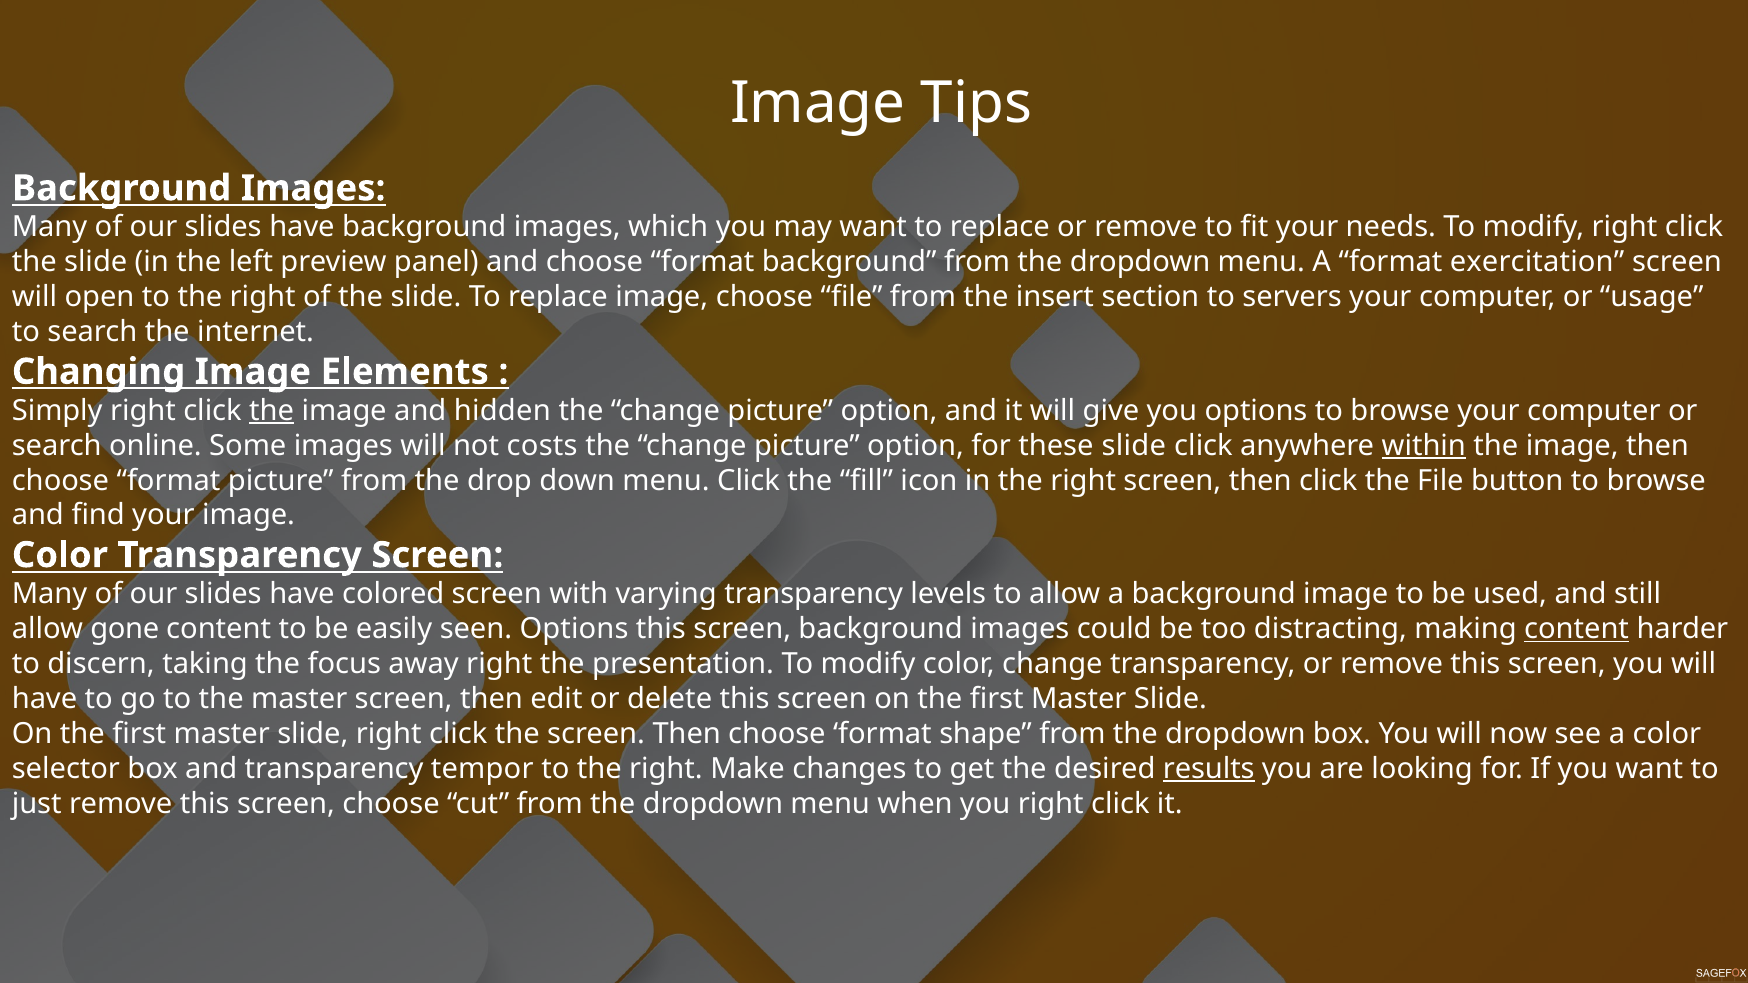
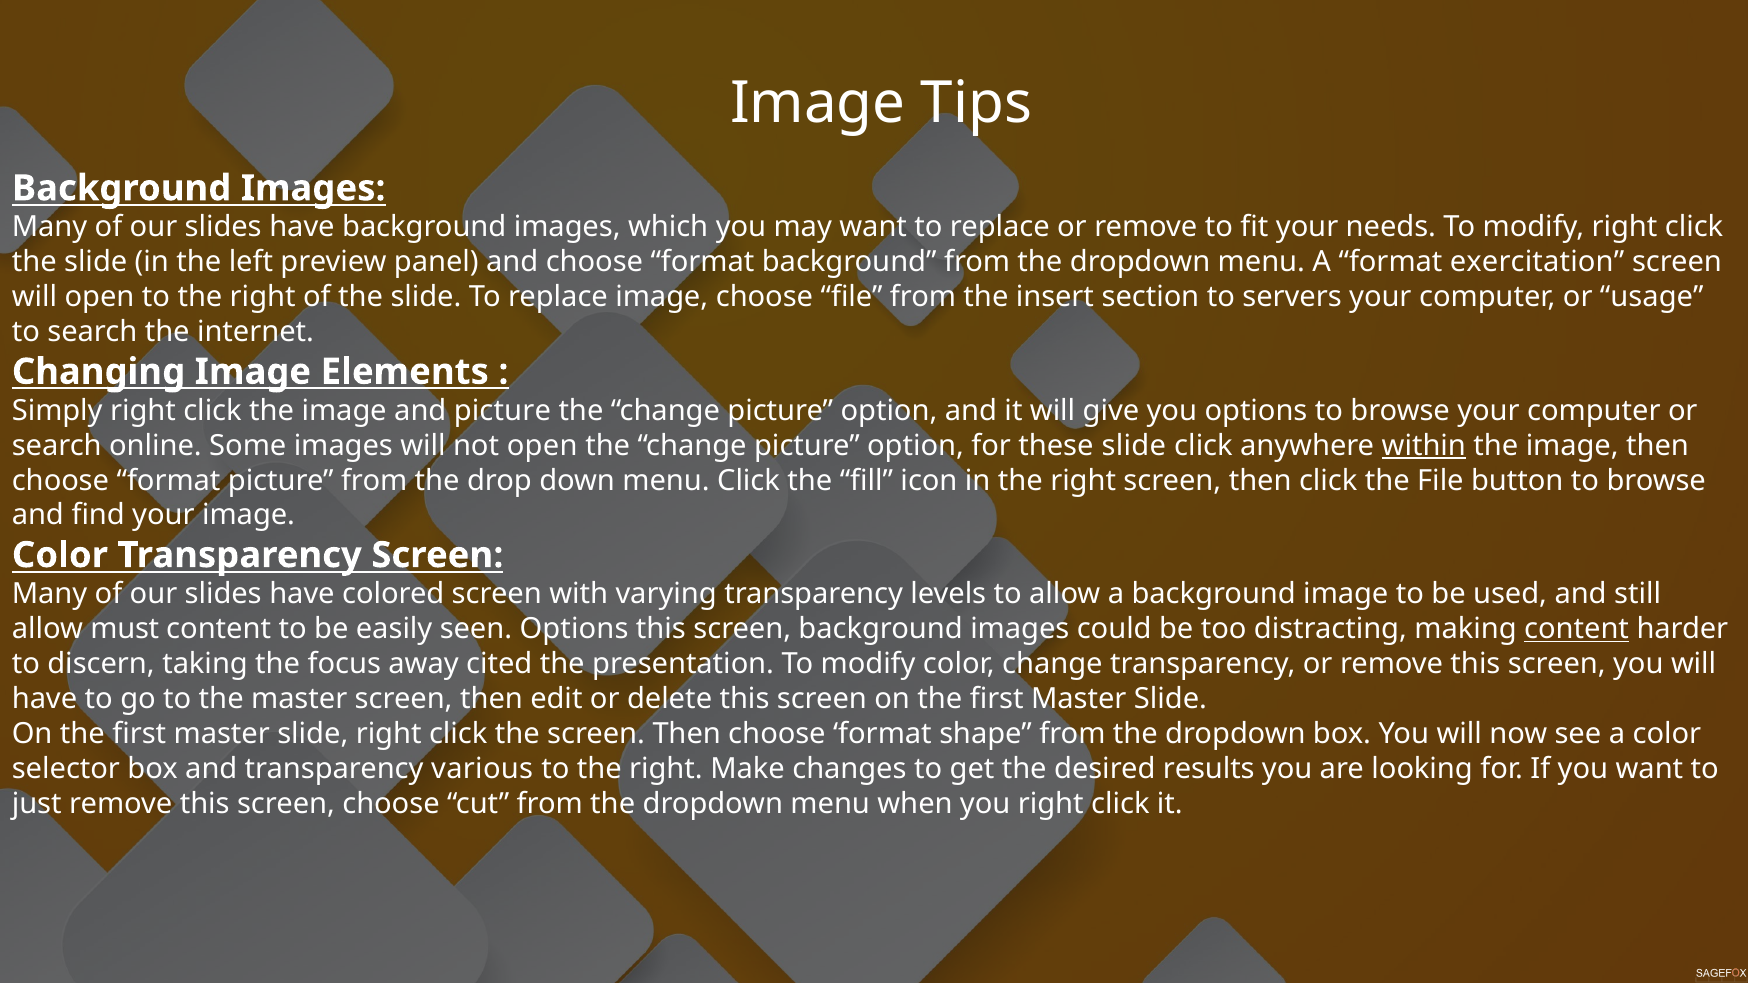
the at (272, 411) underline: present -> none
and hidden: hidden -> picture
not costs: costs -> open
gone: gone -> must
away right: right -> cited
tempor: tempor -> various
results underline: present -> none
